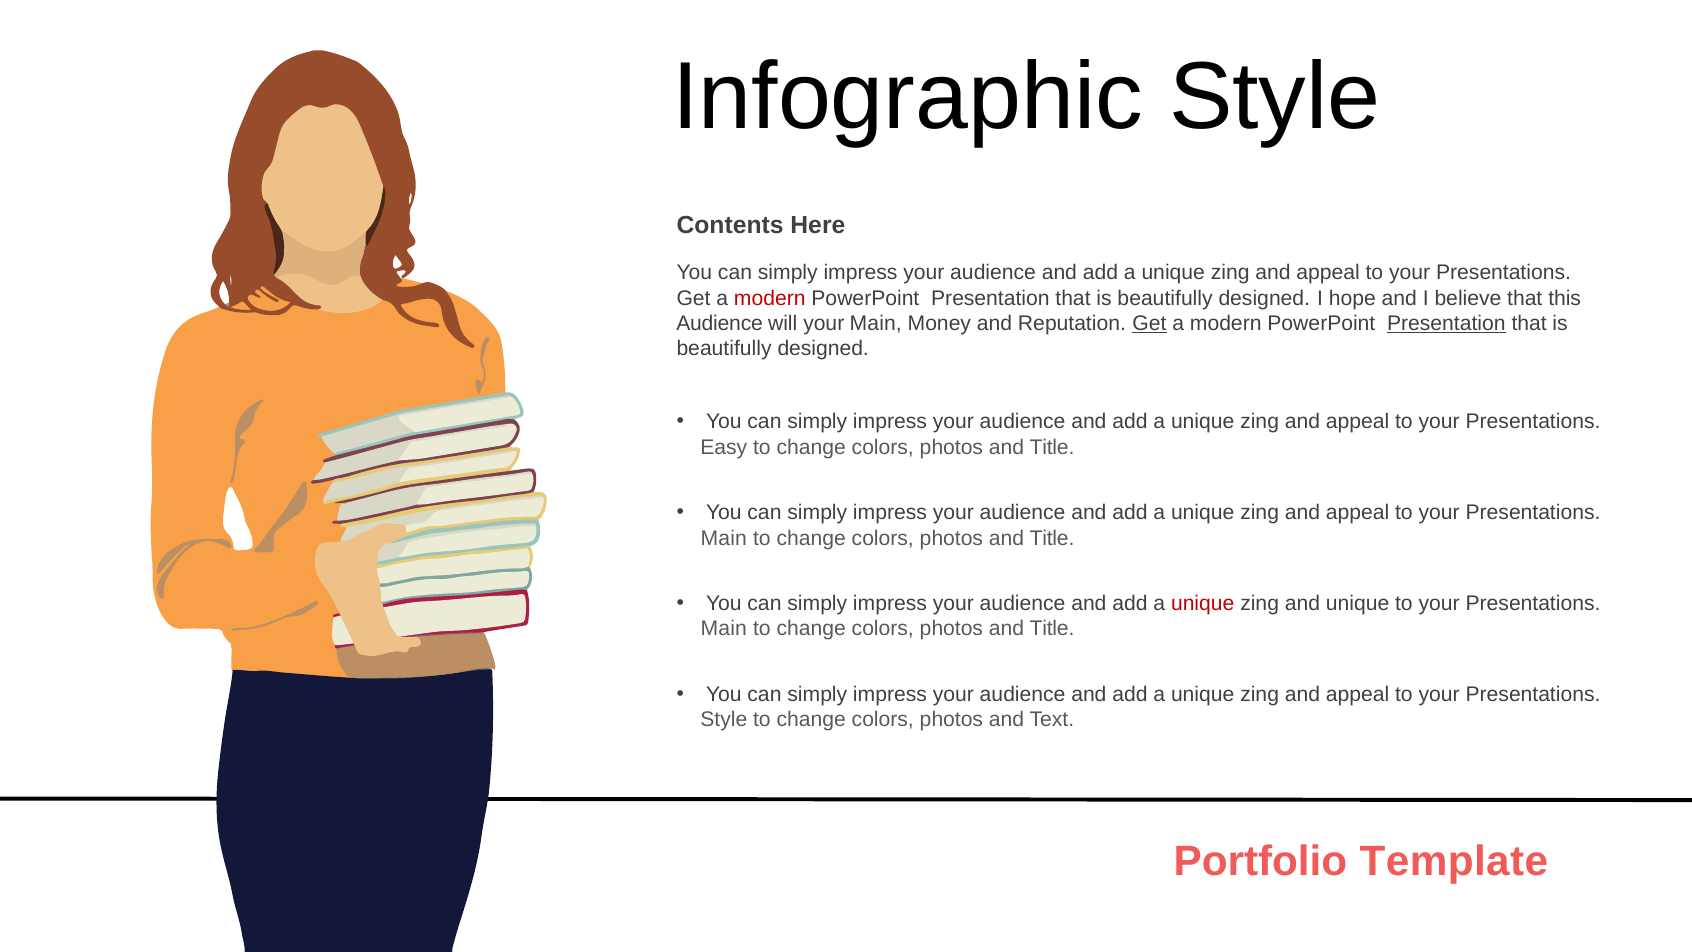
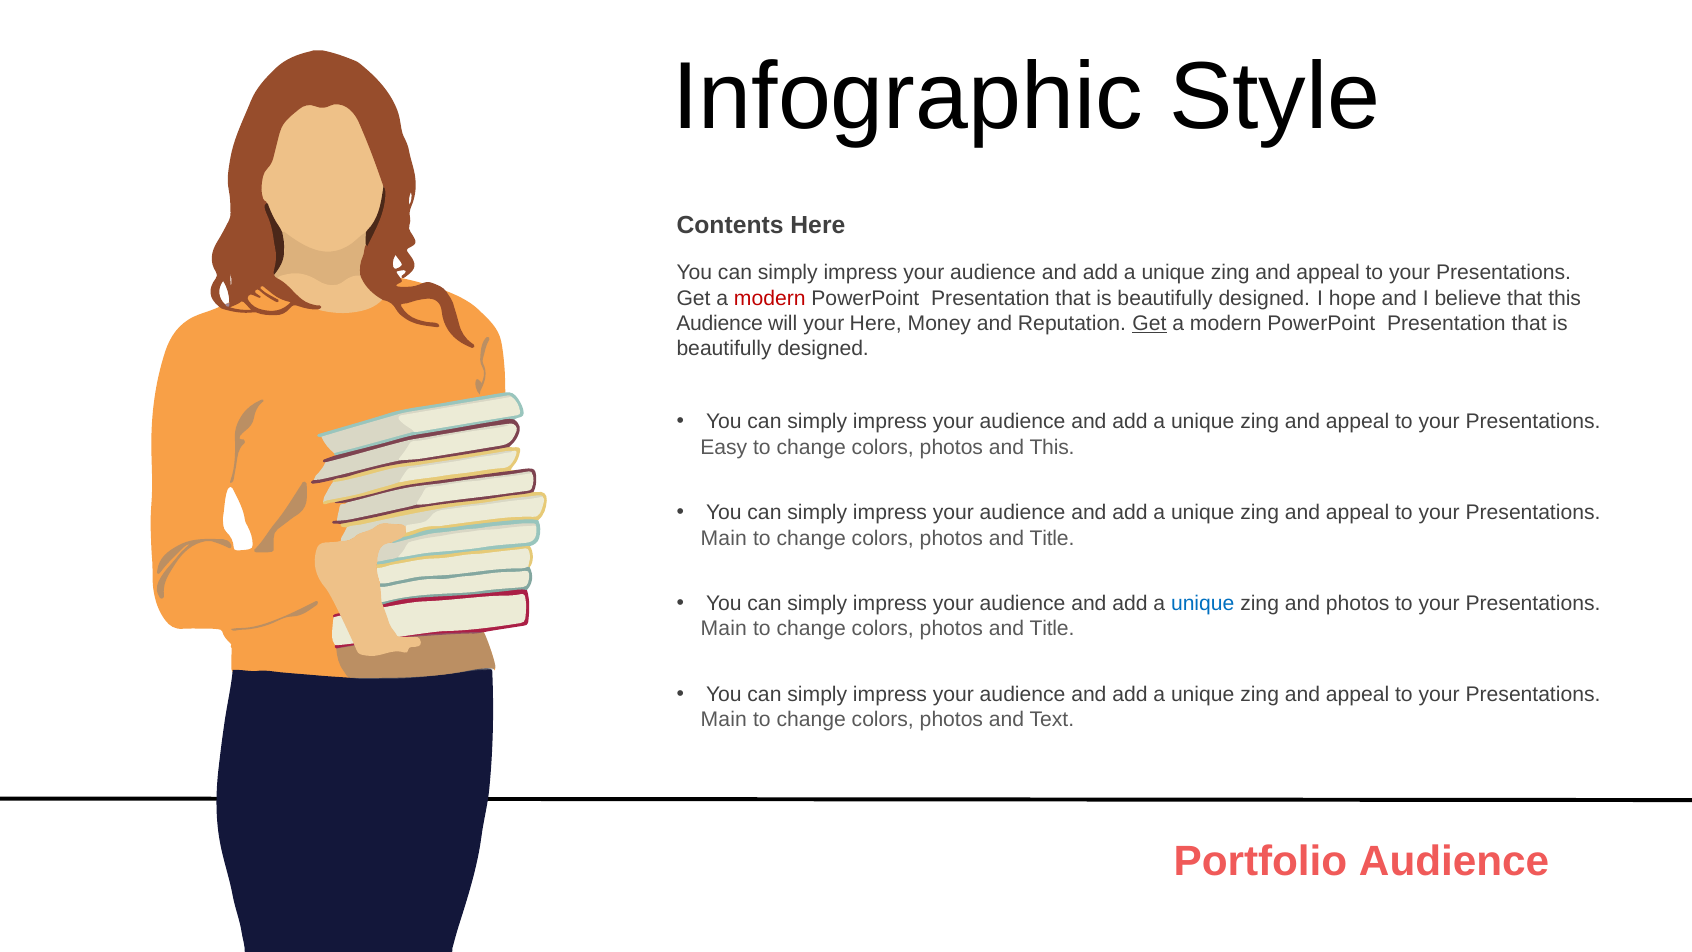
your Main: Main -> Here
Presentation at (1446, 323) underline: present -> none
Title at (1052, 447): Title -> This
unique at (1203, 603) colour: red -> blue
and unique: unique -> photos
Style at (724, 719): Style -> Main
Portfolio Template: Template -> Audience
